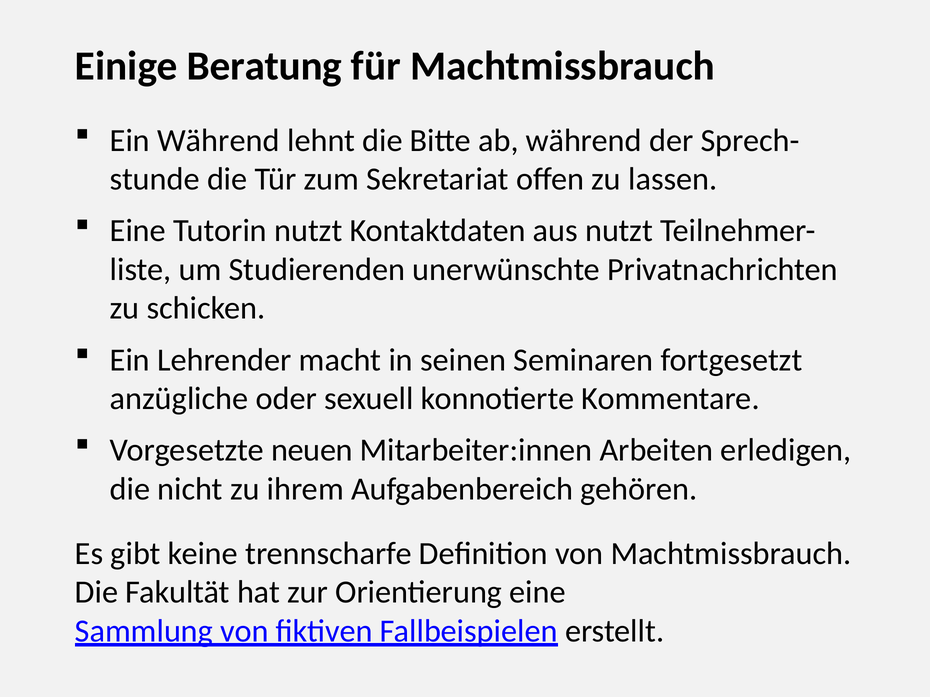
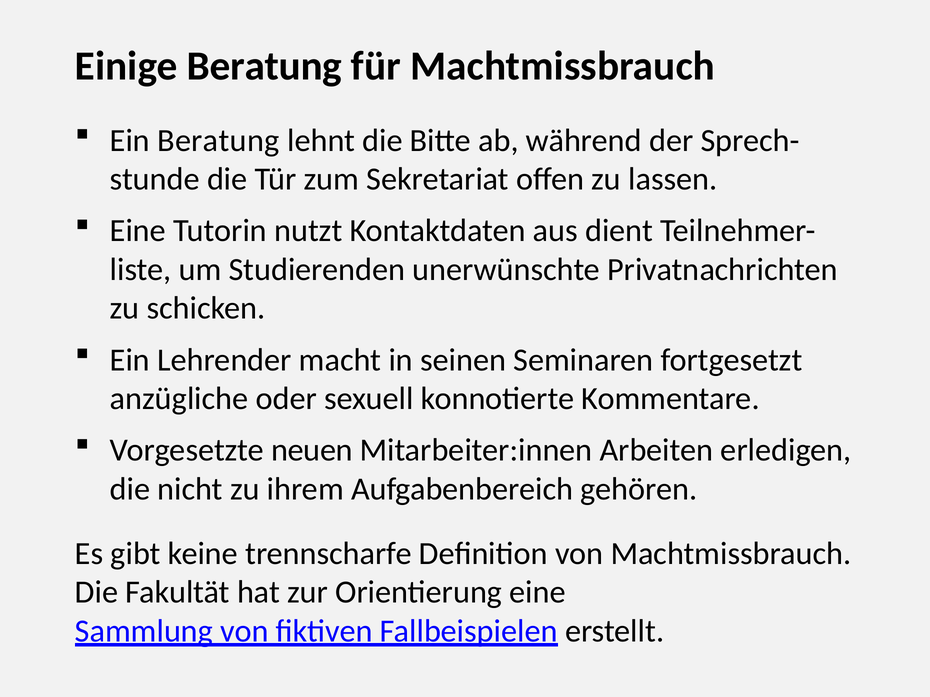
Ein Während: Während -> Beratung
aus nutzt: nutzt -> dient
